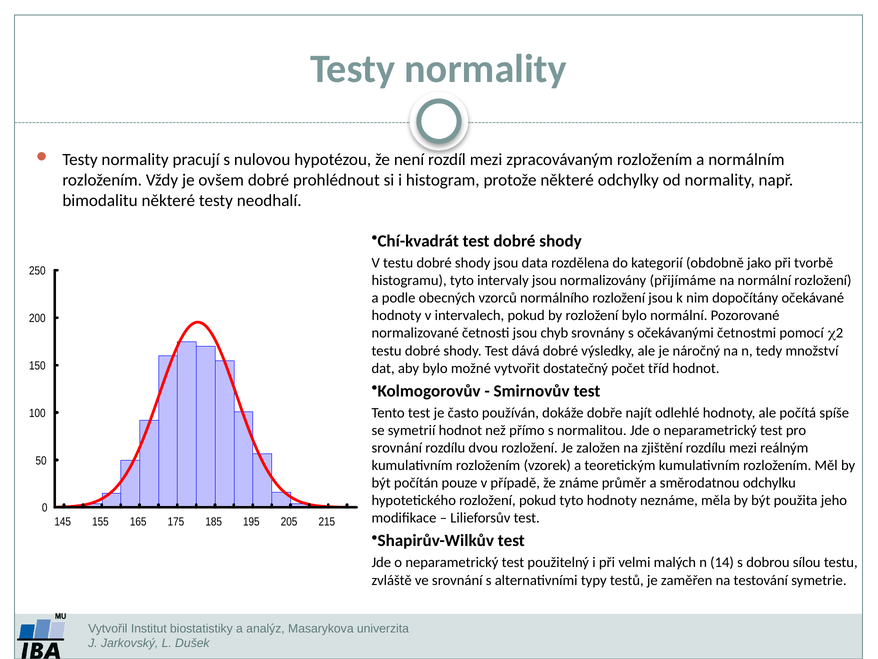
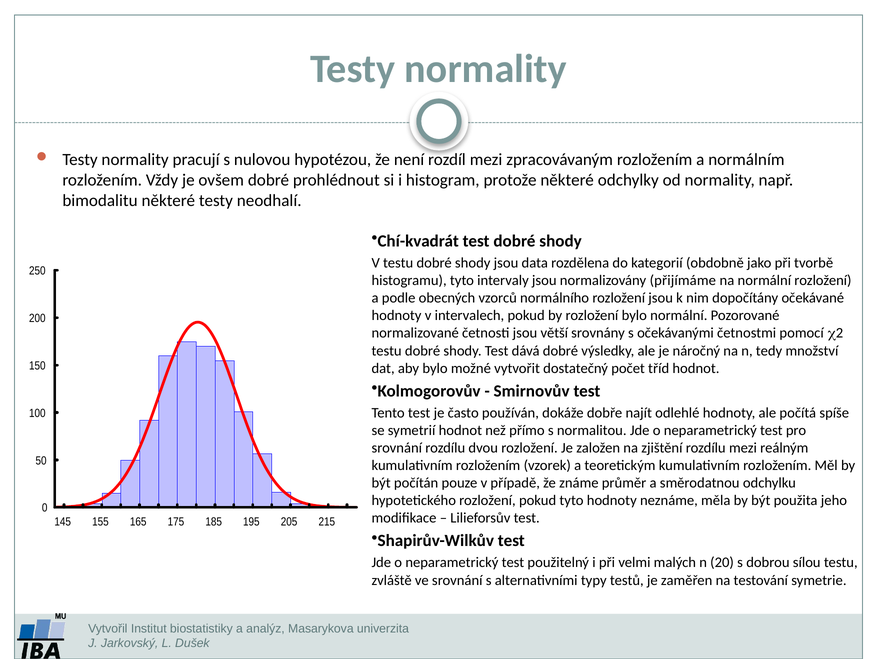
chyb: chyb -> větší
14: 14 -> 20
